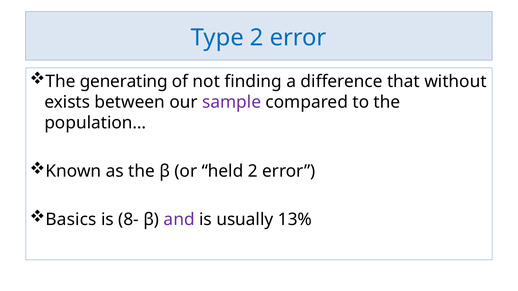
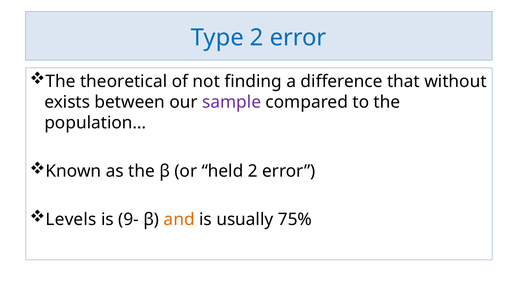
generating: generating -> theoretical
Basics: Basics -> Levels
8-: 8- -> 9-
and colour: purple -> orange
13%: 13% -> 75%
